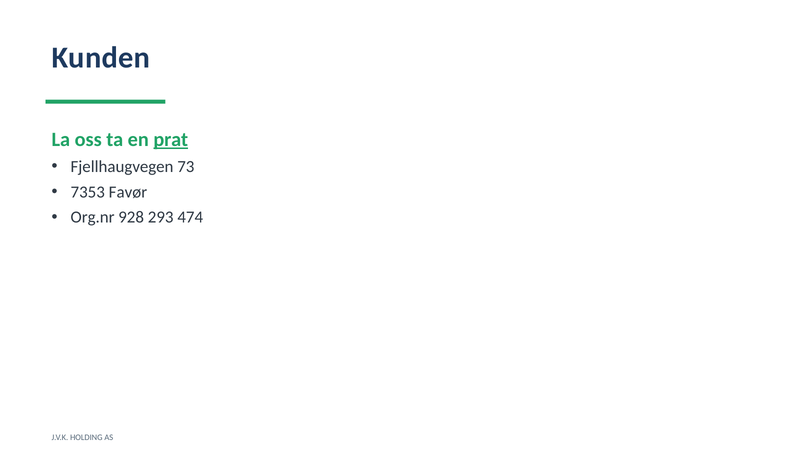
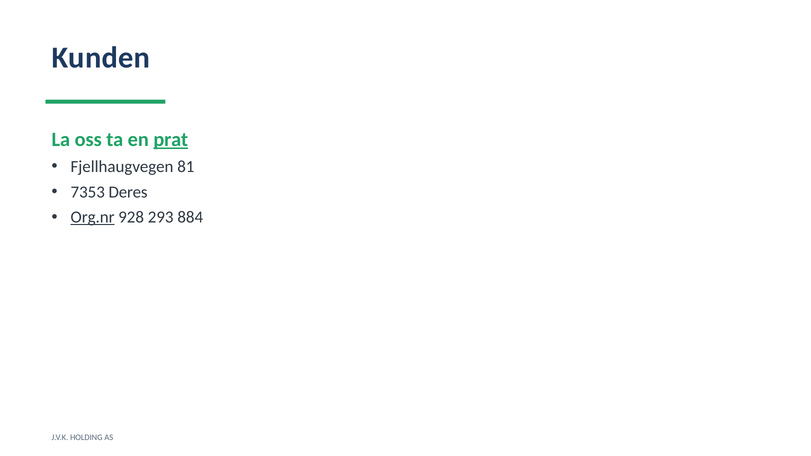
73: 73 -> 81
Favør: Favør -> Deres
Org.nr underline: none -> present
474: 474 -> 884
